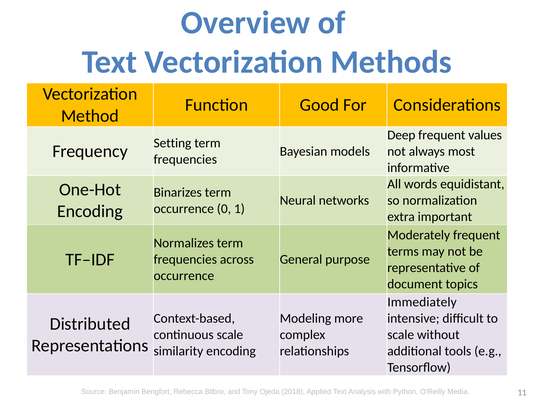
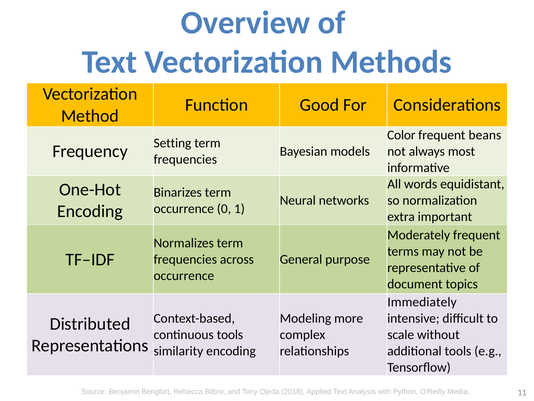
Deep: Deep -> Color
values: values -> beans
continuous scale: scale -> tools
